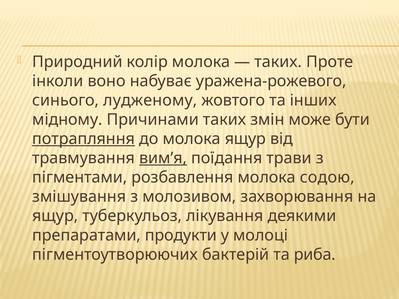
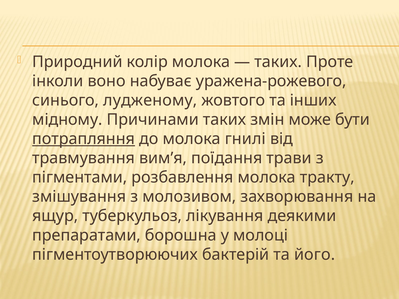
молока ящур: ящур -> гнилі
вим’я underline: present -> none
содою: содою -> тракту
продукти: продукти -> борошна
риба: риба -> його
